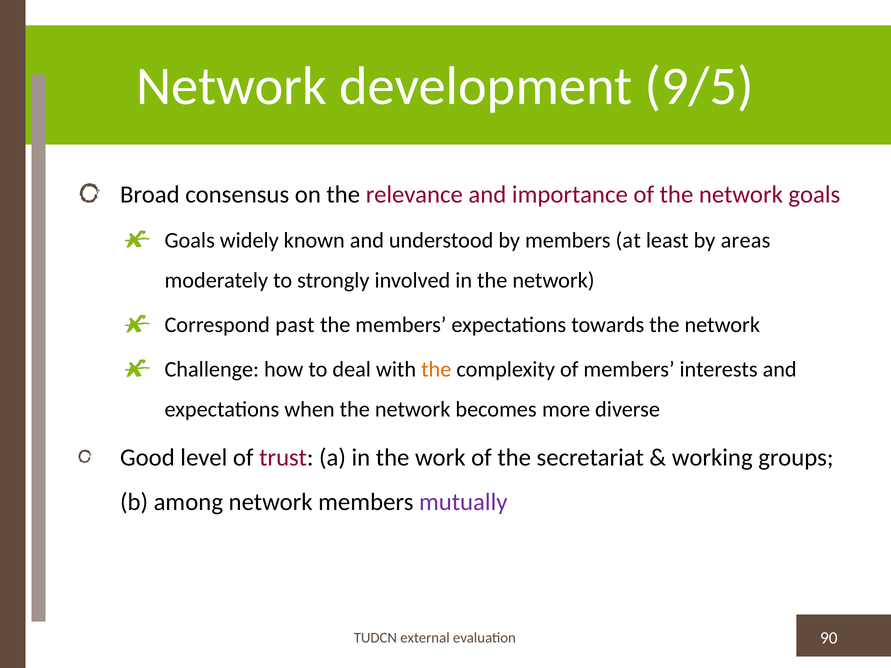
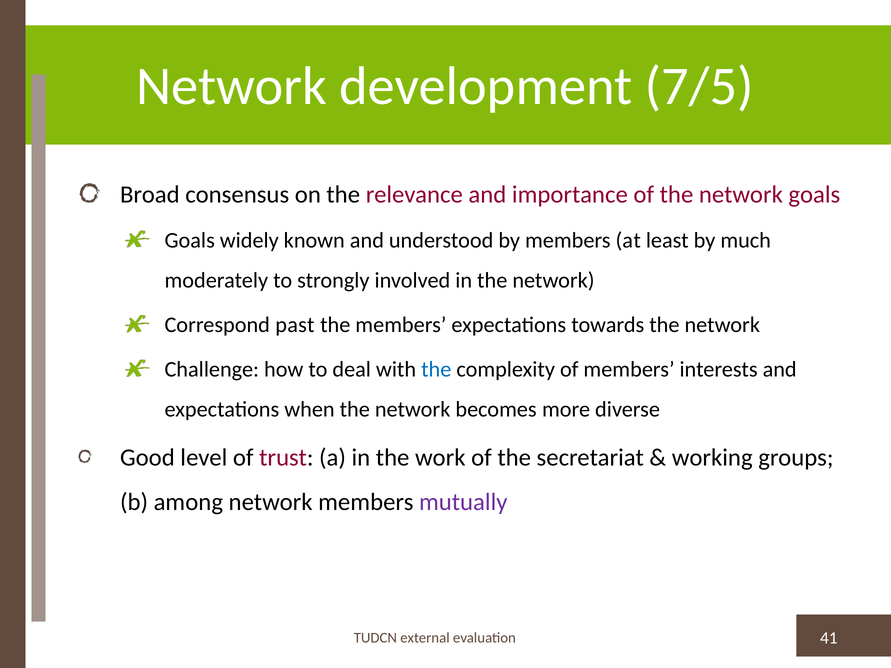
9/5: 9/5 -> 7/5
areas: areas -> much
the at (436, 370) colour: orange -> blue
90: 90 -> 41
